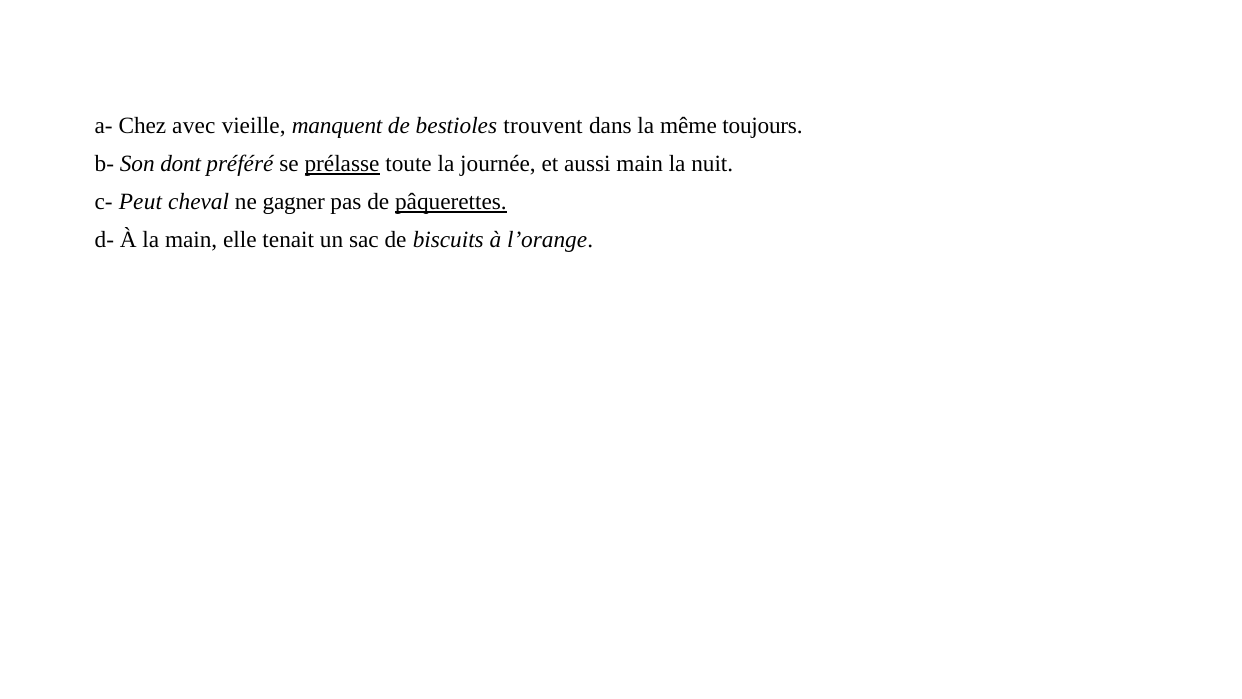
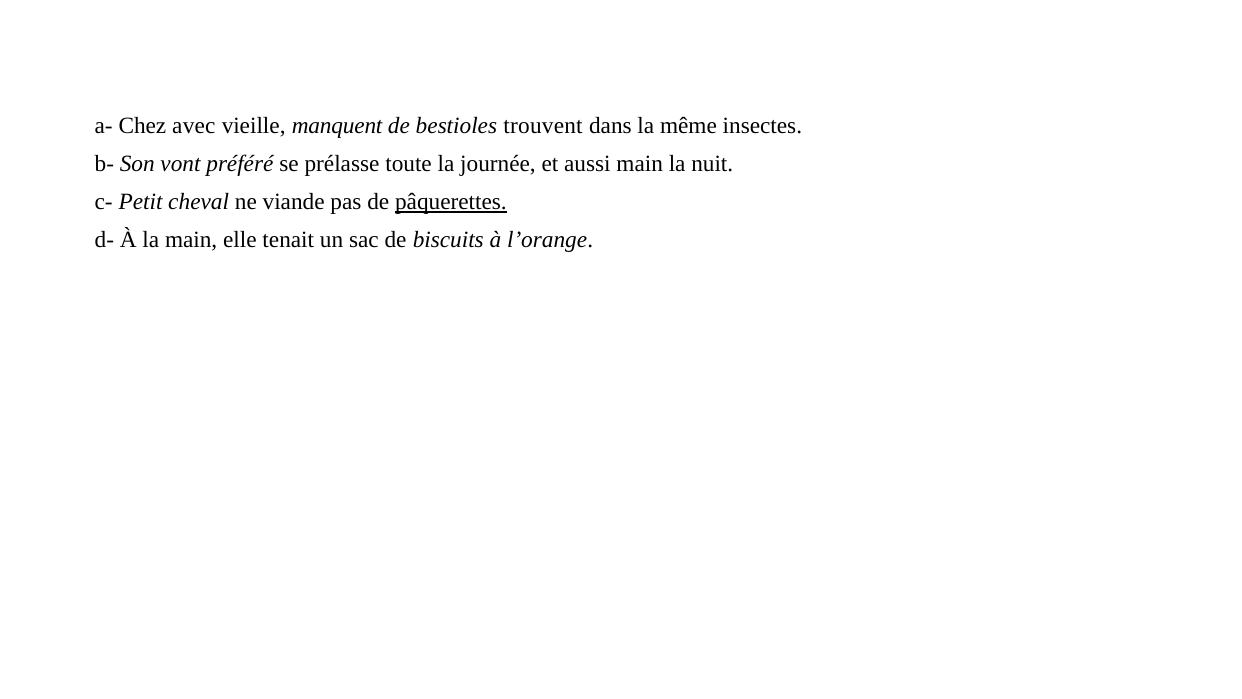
toujours: toujours -> insectes
dont: dont -> vont
prélasse underline: present -> none
Peut: Peut -> Petit
gagner: gagner -> viande
